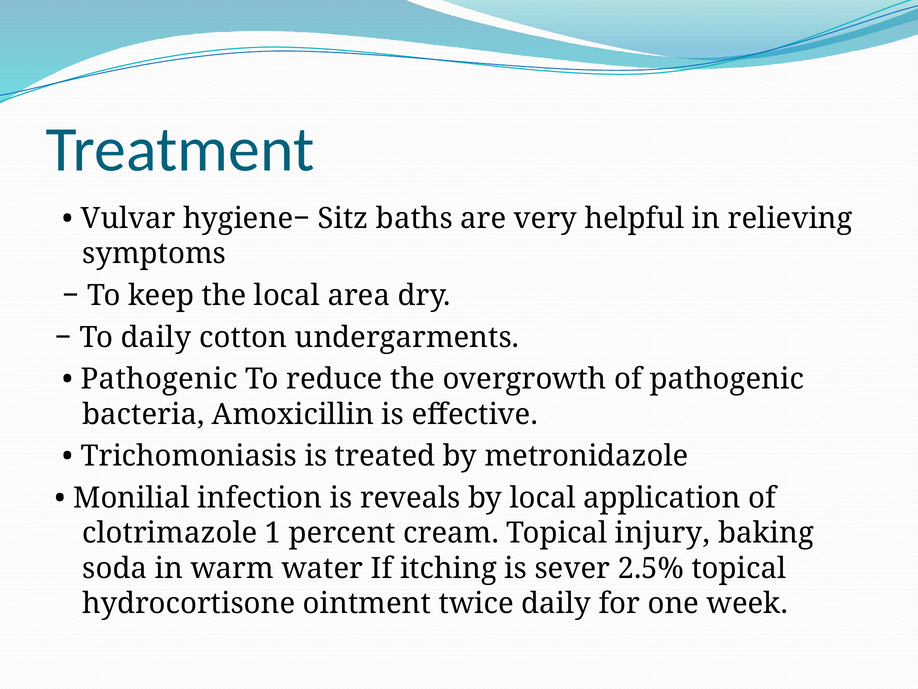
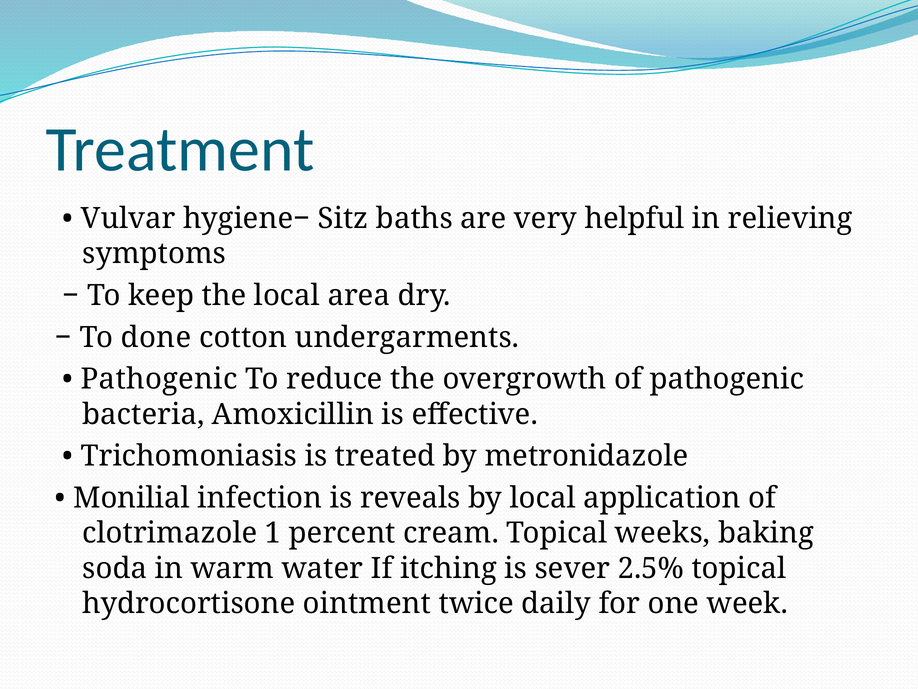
To daily: daily -> done
injury: injury -> weeks
